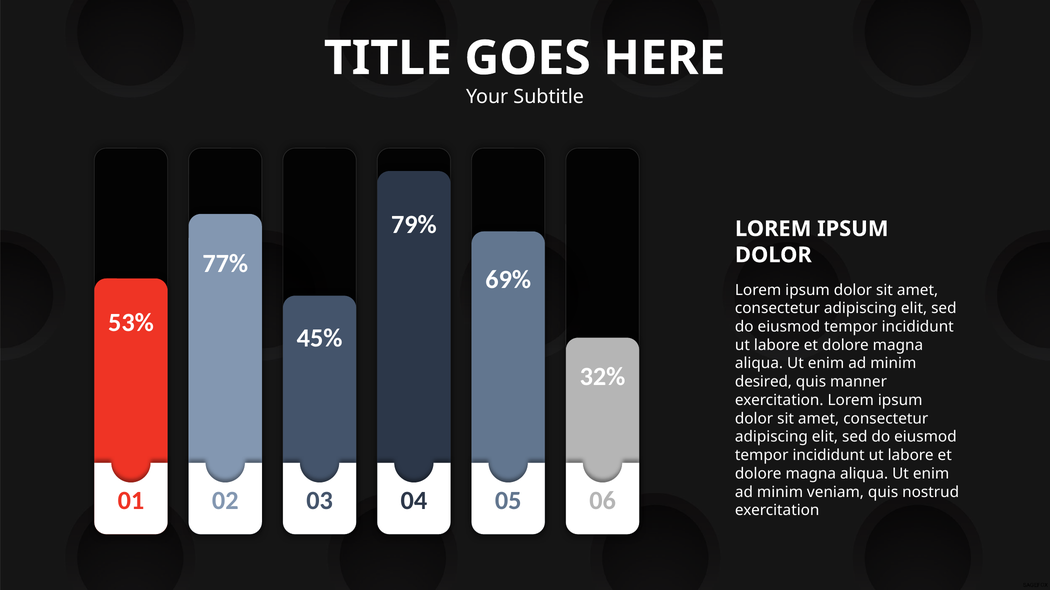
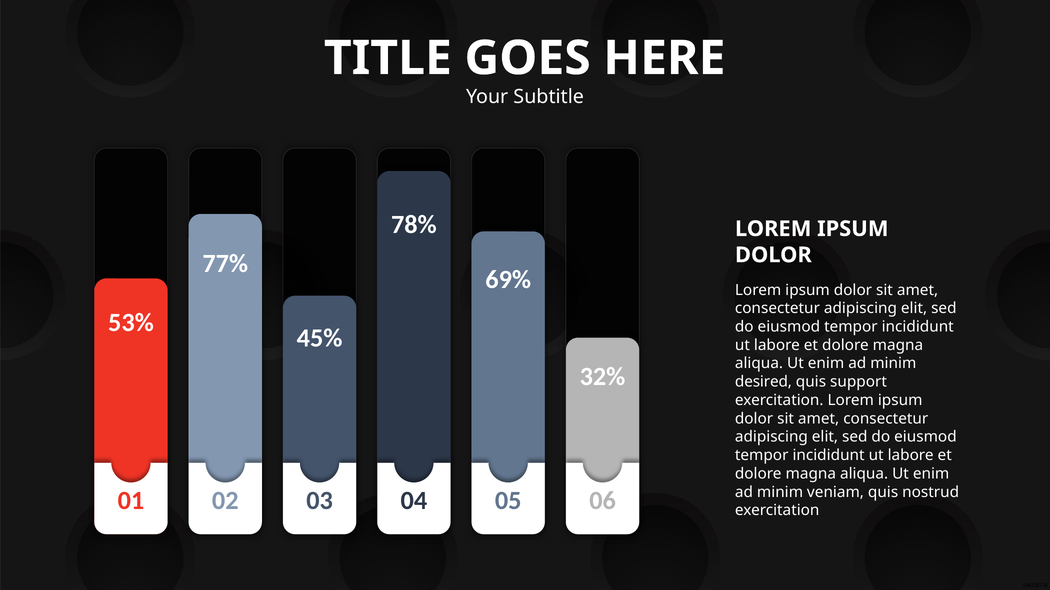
79%: 79% -> 78%
manner: manner -> support
